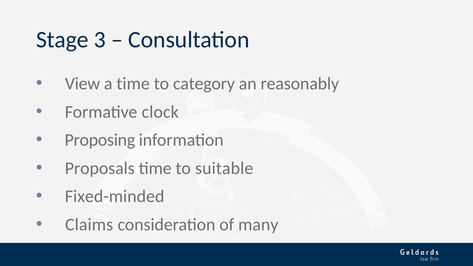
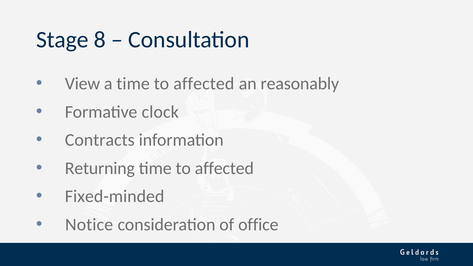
3: 3 -> 8
category at (204, 84): category -> affected
Proposing: Proposing -> Contracts
Proposals: Proposals -> Returning
suitable at (224, 168): suitable -> affected
Claims: Claims -> Notice
many: many -> office
